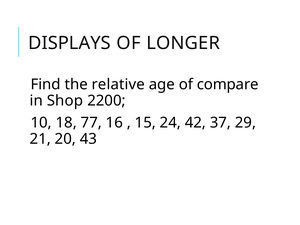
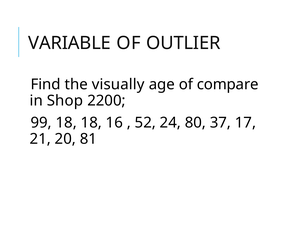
DISPLAYS: DISPLAYS -> VARIABLE
LONGER: LONGER -> OUTLIER
relative: relative -> visually
10: 10 -> 99
18 77: 77 -> 18
15: 15 -> 52
42: 42 -> 80
29: 29 -> 17
43: 43 -> 81
